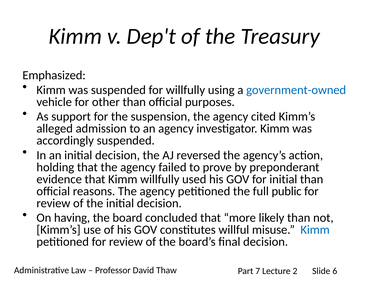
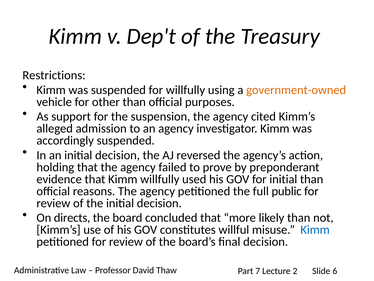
Emphasized: Emphasized -> Restrictions
government-owned colour: blue -> orange
having: having -> directs
